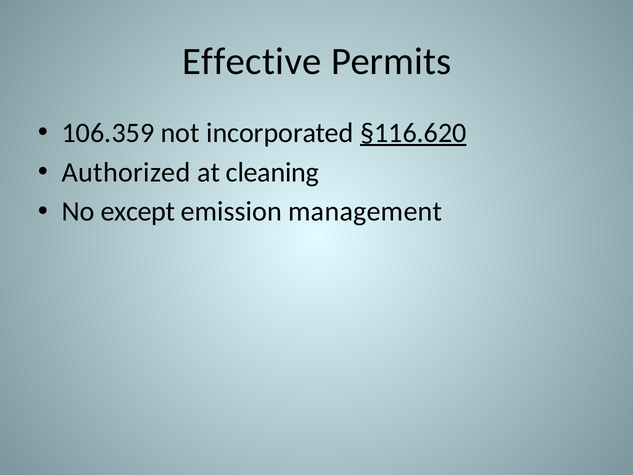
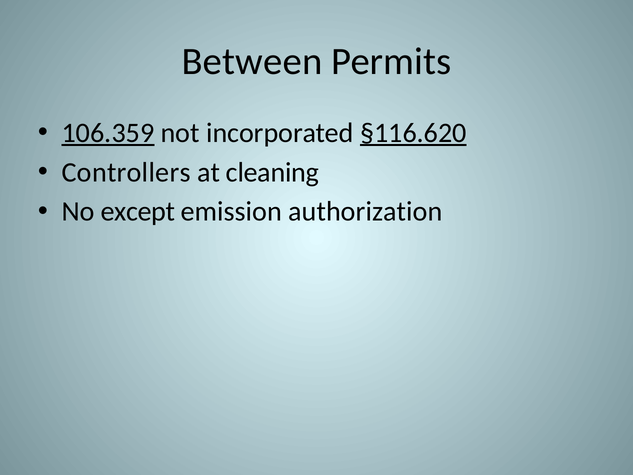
Effective: Effective -> Between
106.359 underline: none -> present
Authorized: Authorized -> Controllers
management: management -> authorization
